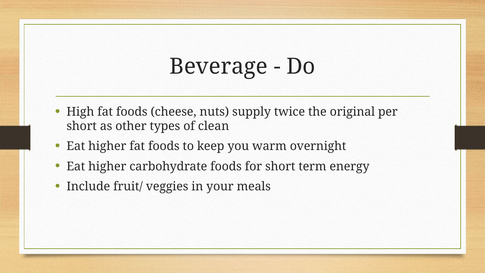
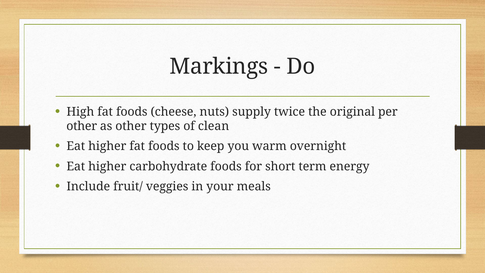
Beverage: Beverage -> Markings
short at (82, 126): short -> other
